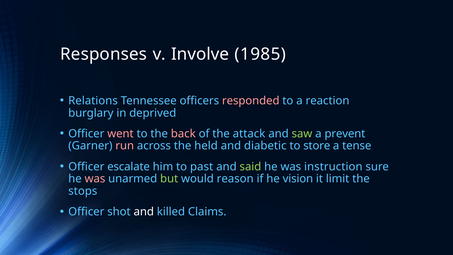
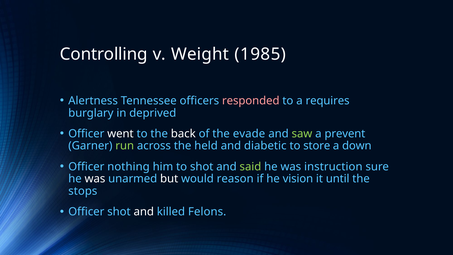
Responses: Responses -> Controlling
Involve: Involve -> Weight
Relations: Relations -> Alertness
reaction: reaction -> requires
went colour: pink -> white
back colour: pink -> white
attack: attack -> evade
run colour: pink -> light green
tense: tense -> down
escalate: escalate -> nothing
to past: past -> shot
was at (95, 179) colour: pink -> white
but colour: light green -> white
limit: limit -> until
Claims: Claims -> Felons
